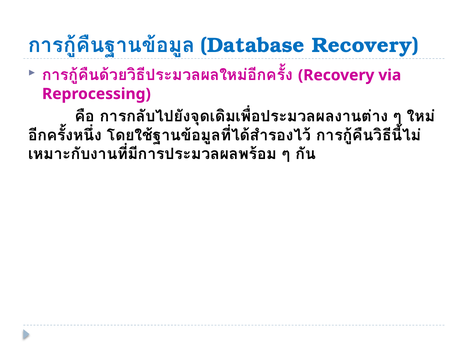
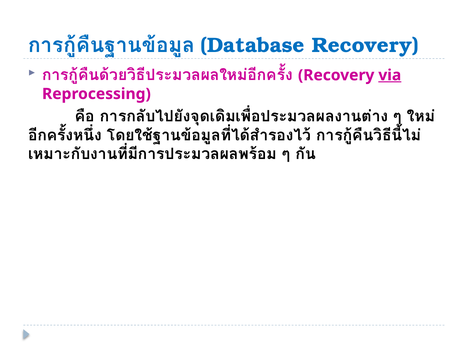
via underline: none -> present
